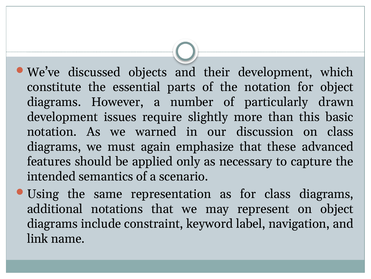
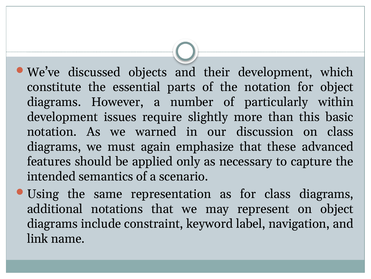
drawn: drawn -> within
